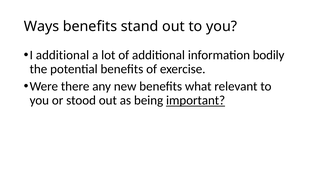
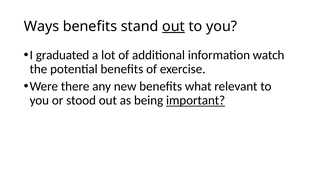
out at (174, 26) underline: none -> present
I additional: additional -> graduated
bodily: bodily -> watch
